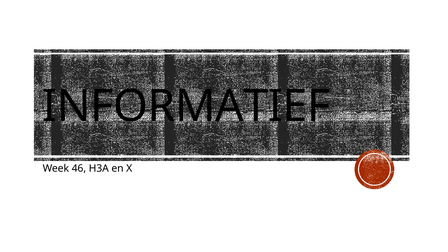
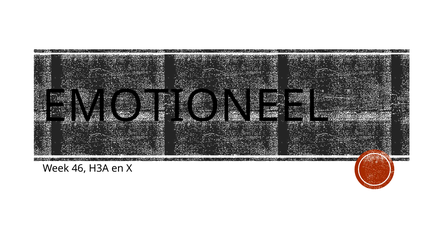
INFORMATIEF: INFORMATIEF -> EMOTIONEEL
